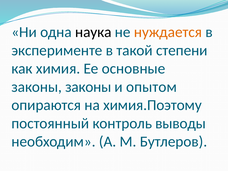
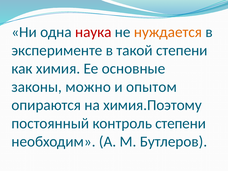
наука colour: black -> red
законы законы: законы -> можно
контроль выводы: выводы -> степени
